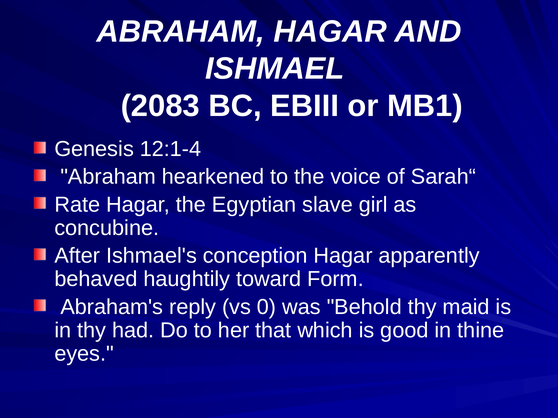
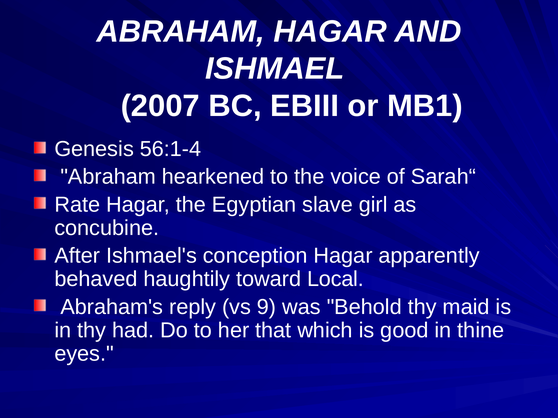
2083: 2083 -> 2007
12:1-4: 12:1-4 -> 56:1-4
Form: Form -> Local
0: 0 -> 9
